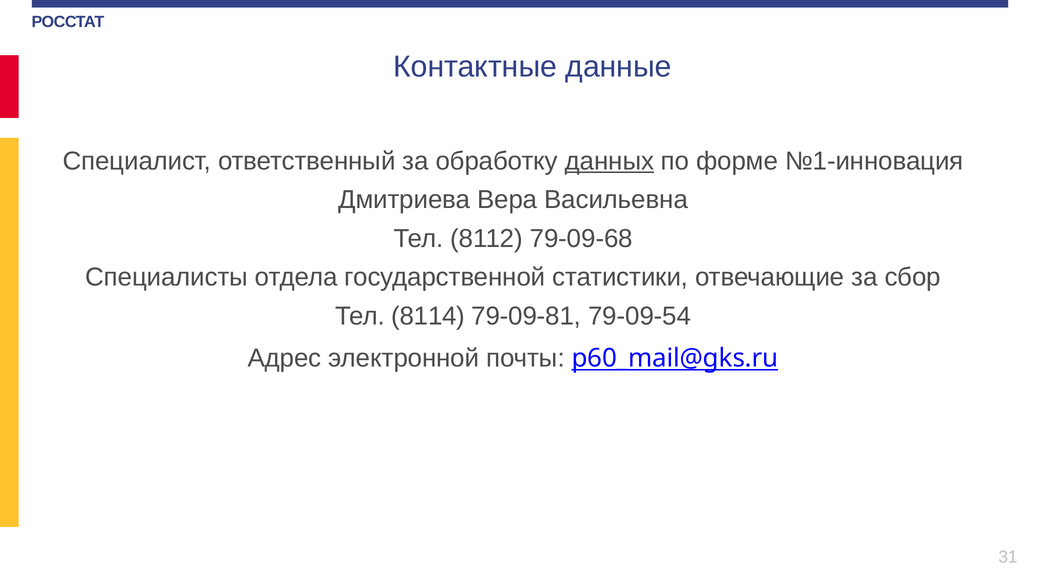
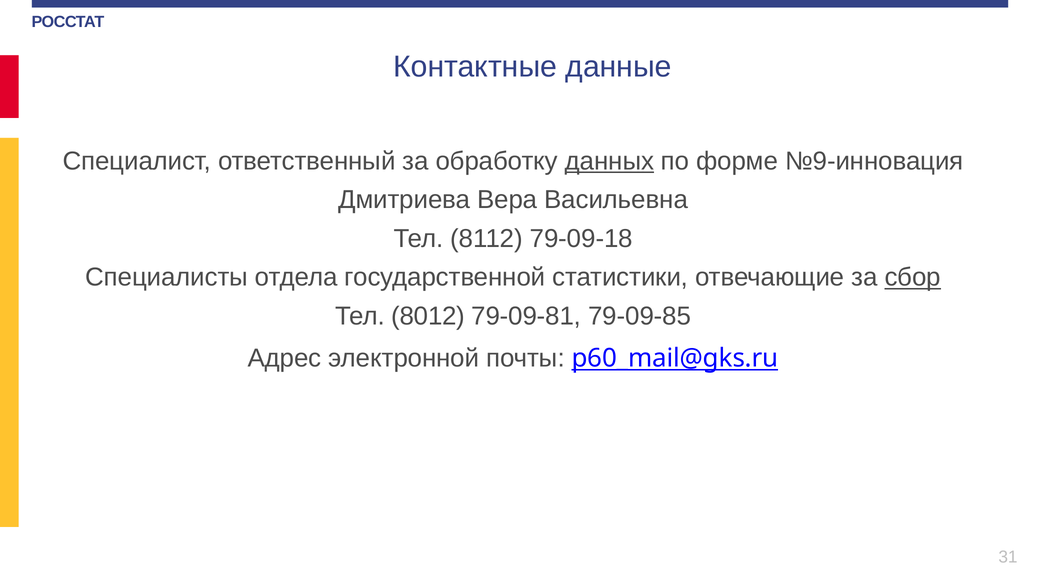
№1-инновация: №1-инновация -> №9-инновация
79-09-68: 79-09-68 -> 79-09-18
сбор underline: none -> present
8114: 8114 -> 8012
79-09-54: 79-09-54 -> 79-09-85
